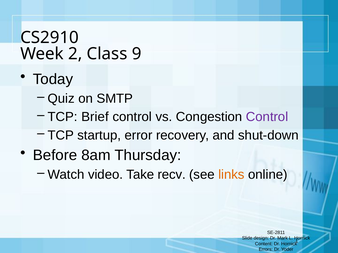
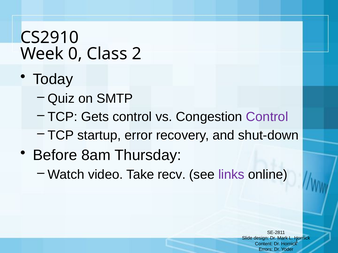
2: 2 -> 0
9: 9 -> 2
Brief: Brief -> Gets
links colour: orange -> purple
